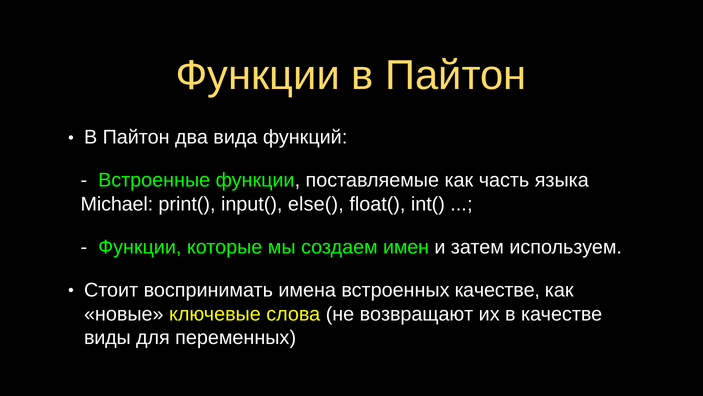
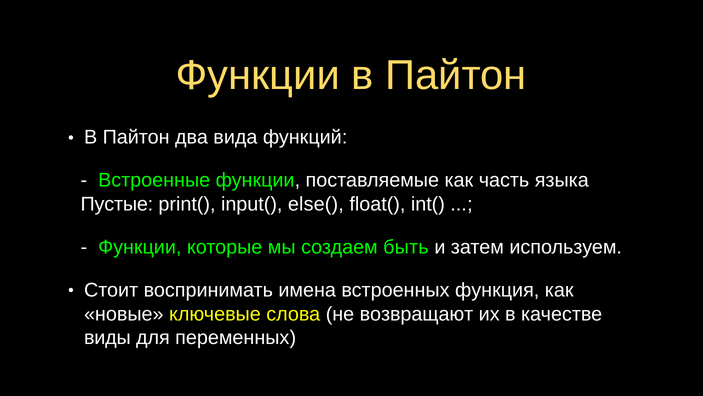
Michael: Michael -> Пустые
имен: имен -> быть
встроенных качестве: качестве -> функция
